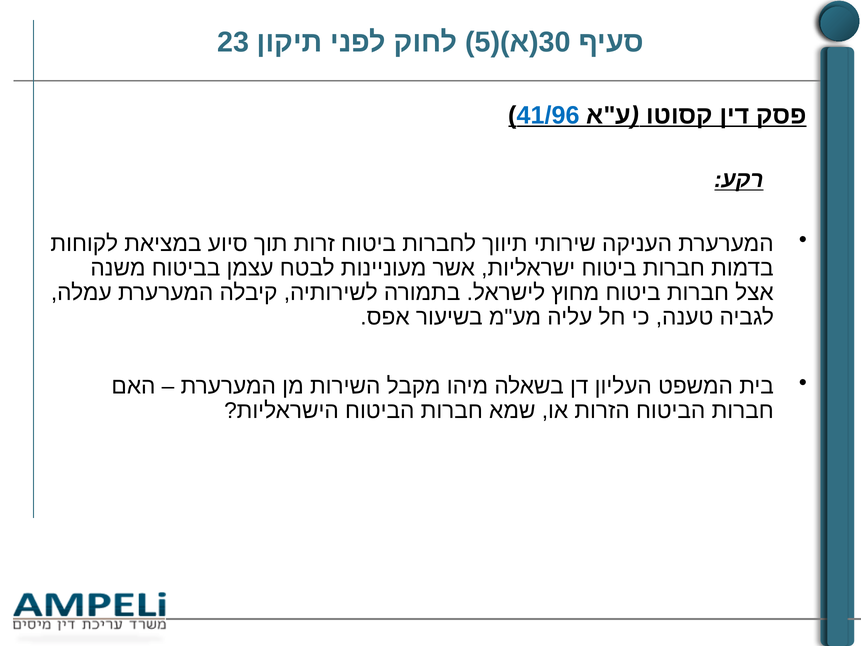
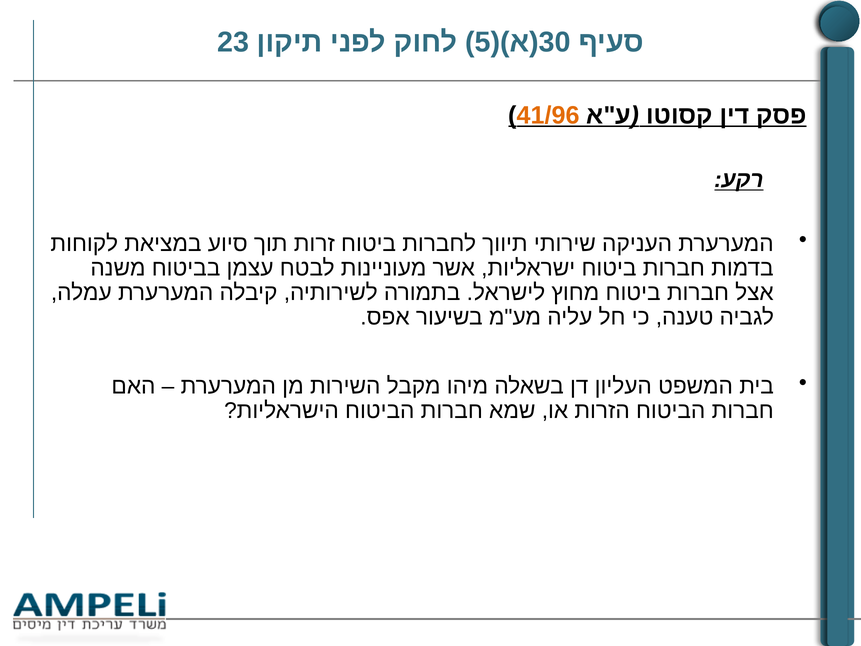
41/96 colour: blue -> orange
